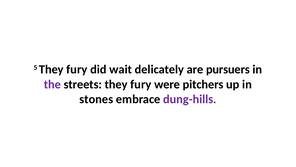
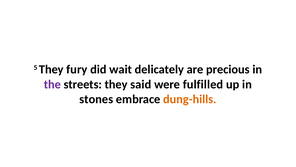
pursuers: pursuers -> precious
streets they fury: fury -> said
pitchers: pitchers -> fulfilled
dung-hills colour: purple -> orange
